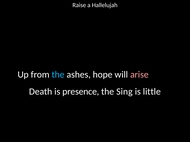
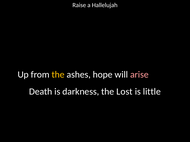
the at (58, 75) colour: light blue -> yellow
presence: presence -> darkness
Sing: Sing -> Lost
